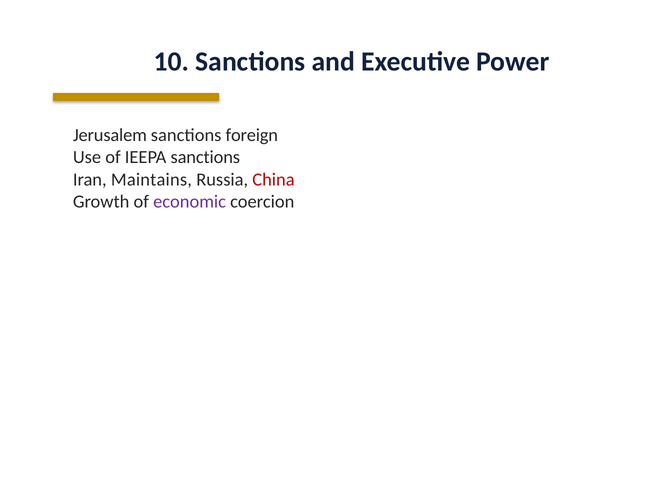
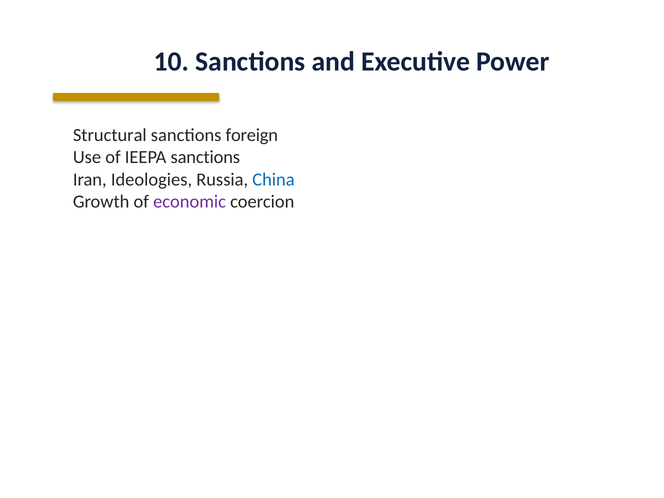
Jerusalem: Jerusalem -> Structural
Maintains: Maintains -> Ideologies
China colour: red -> blue
